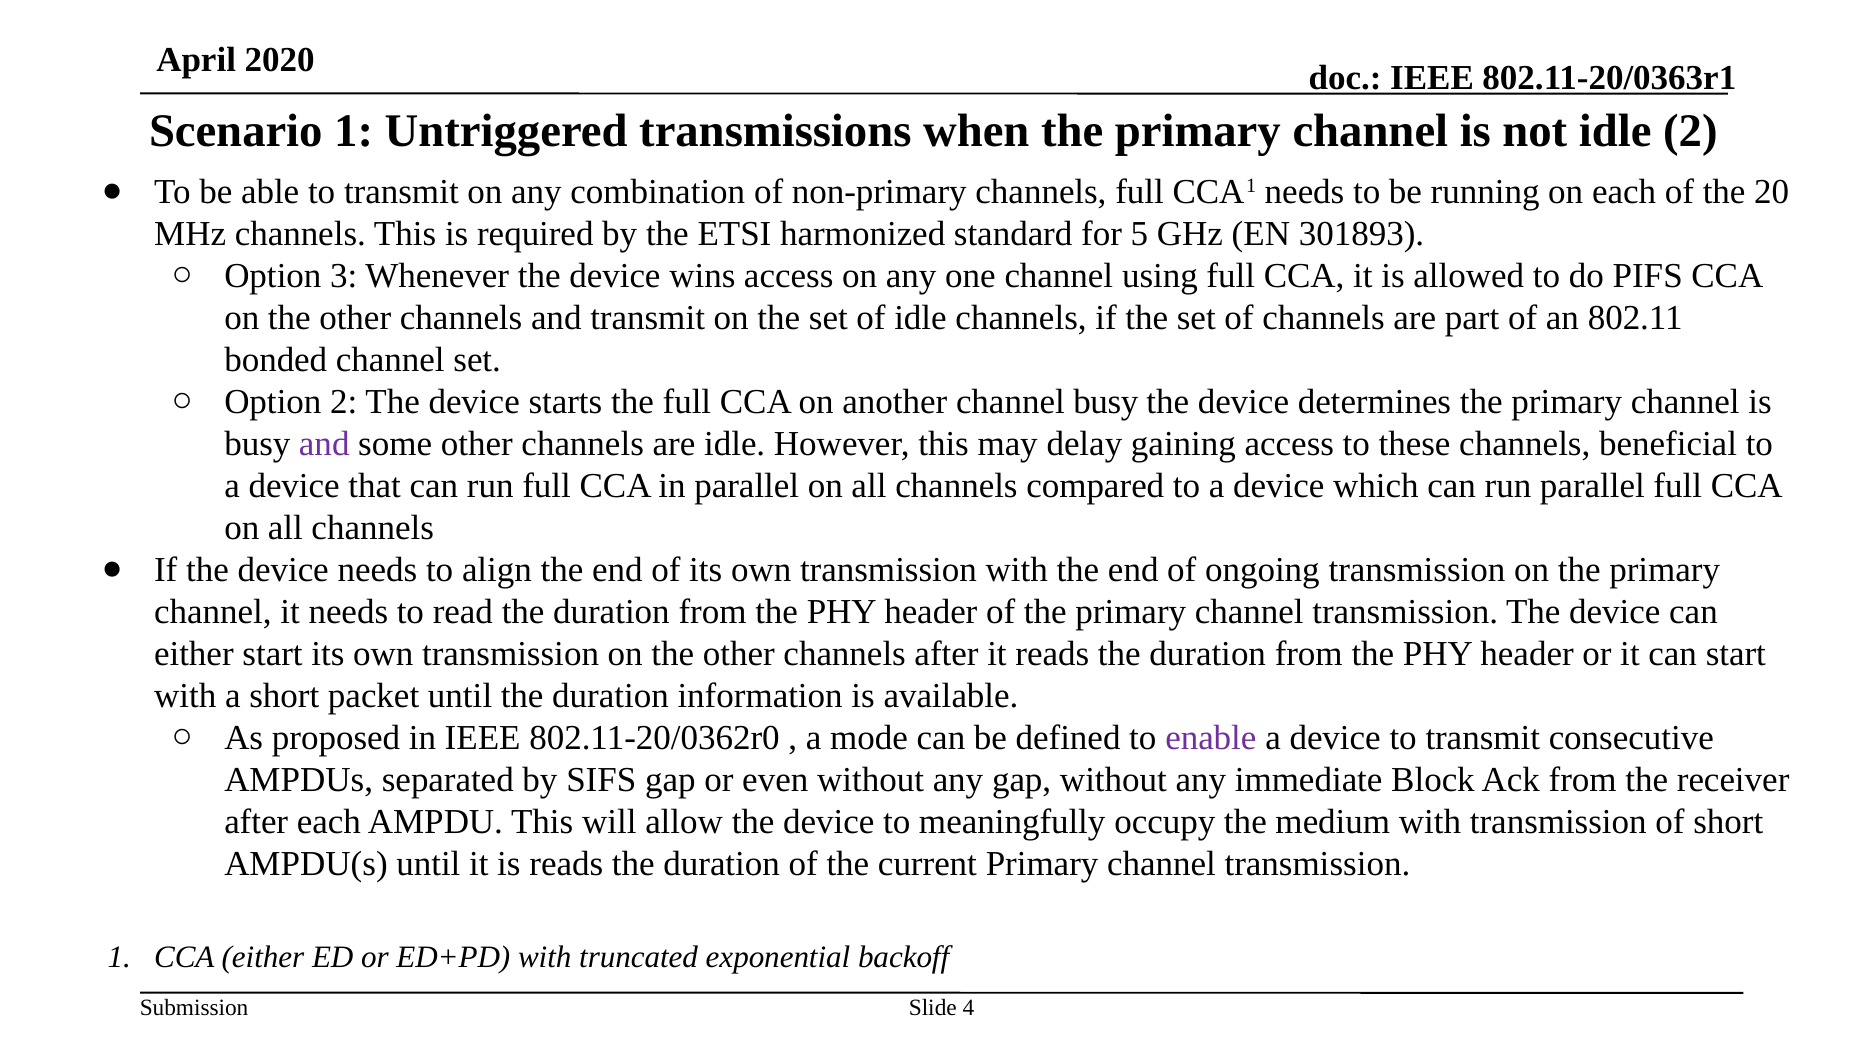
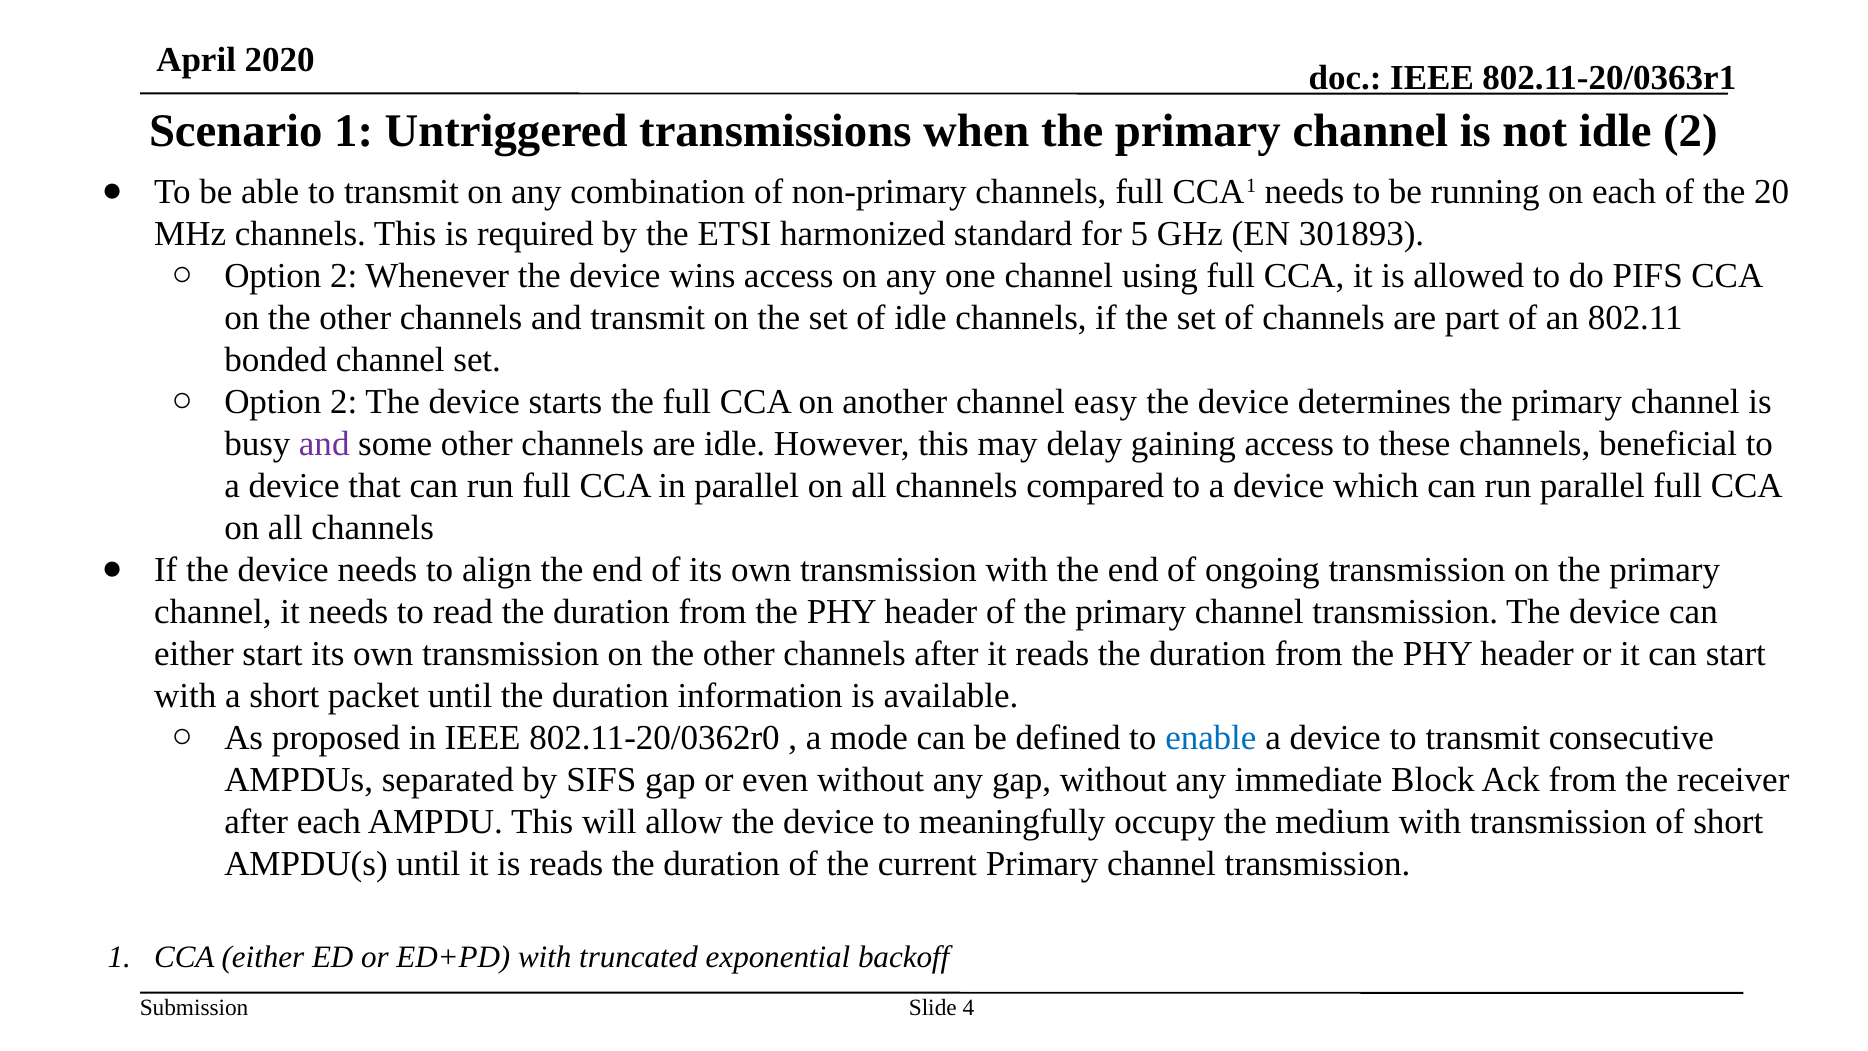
3 at (344, 276): 3 -> 2
channel busy: busy -> easy
enable colour: purple -> blue
